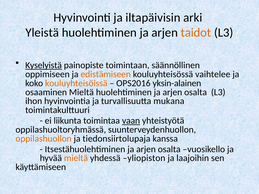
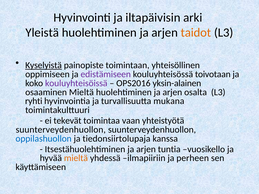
säännöllinen: säännöllinen -> yhteisöllinen
edistämiseen colour: orange -> purple
vaihtelee: vaihtelee -> toivotaan
kouluyhteisöissä colour: orange -> purple
ihon: ihon -> ryhti
liikunta: liikunta -> tekevät
vaan underline: present -> none
oppilashuoltoryhmässä at (61, 130): oppilashuoltoryhmässä -> suunterveydenhuollon
oppilashuollon colour: orange -> blue
Itsestähuolehtiminen ja arjen osalta: osalta -> tuntia
yliopiston: yliopiston -> ilmapiiriin
laajoihin: laajoihin -> perheen
